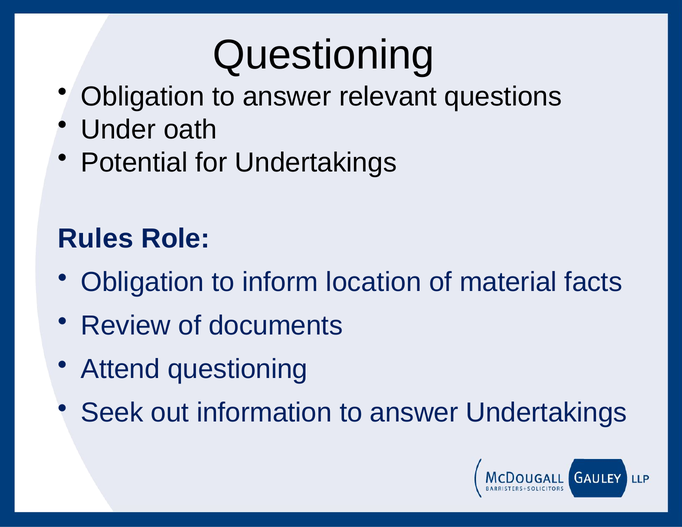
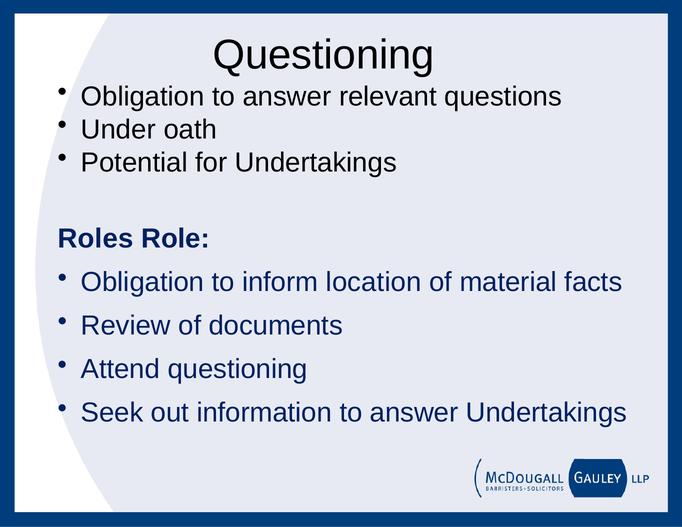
Rules: Rules -> Roles
